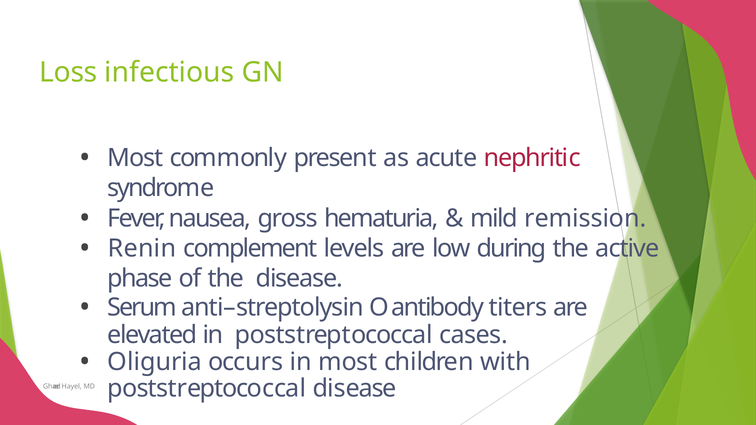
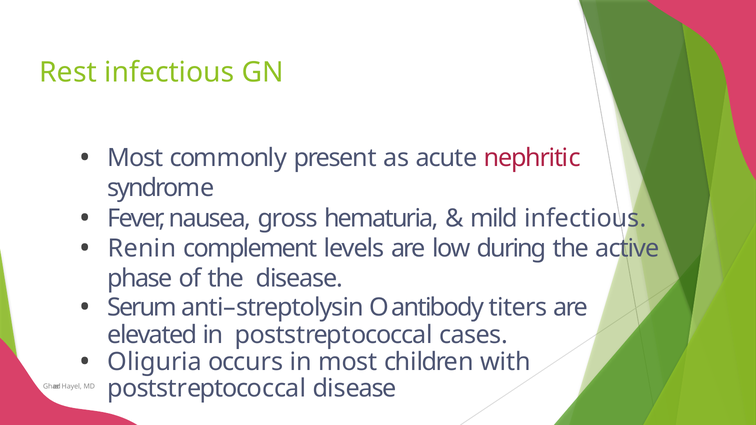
Loss: Loss -> Rest
mild remission: remission -> infectious
